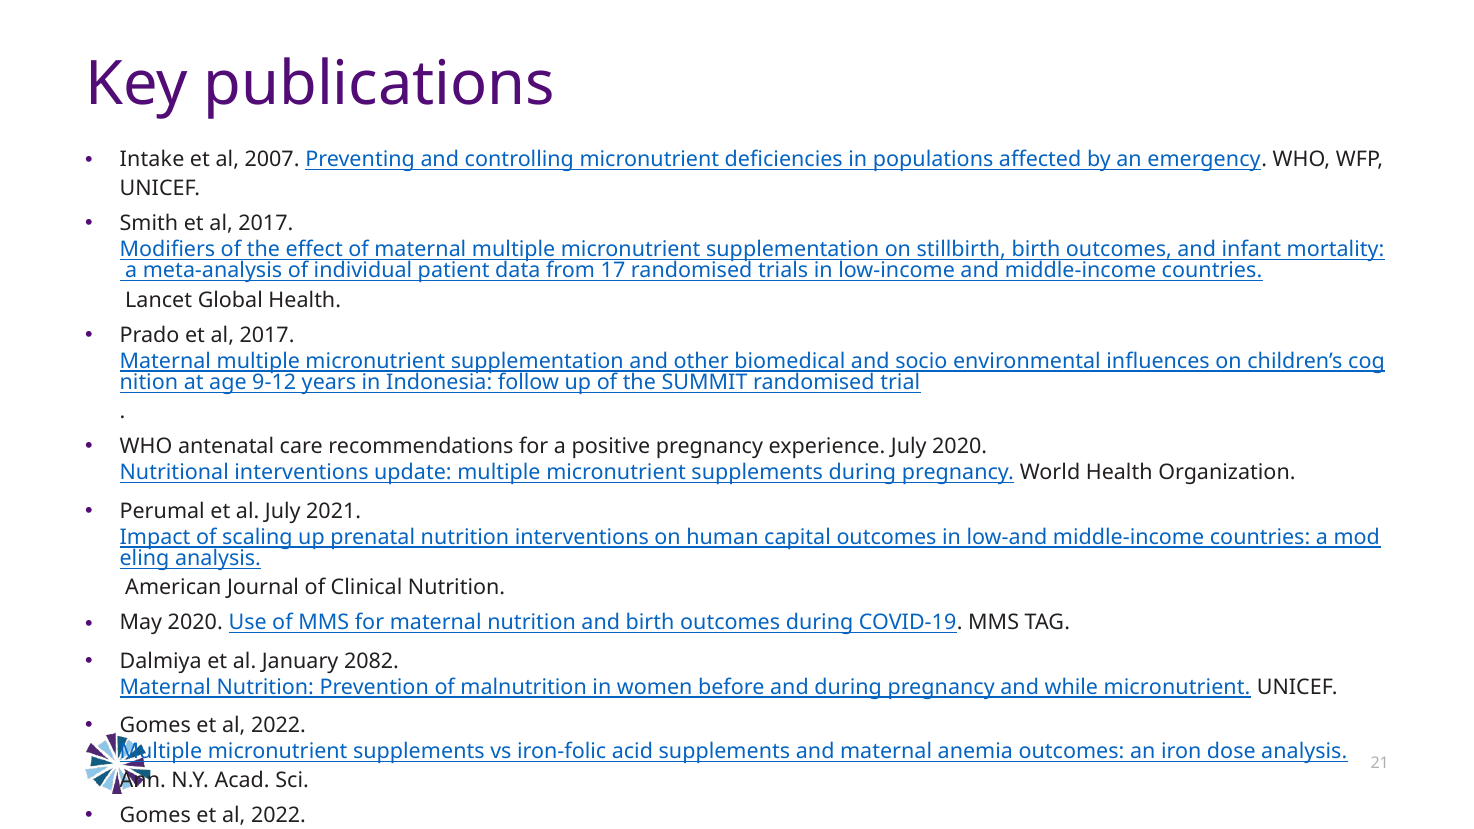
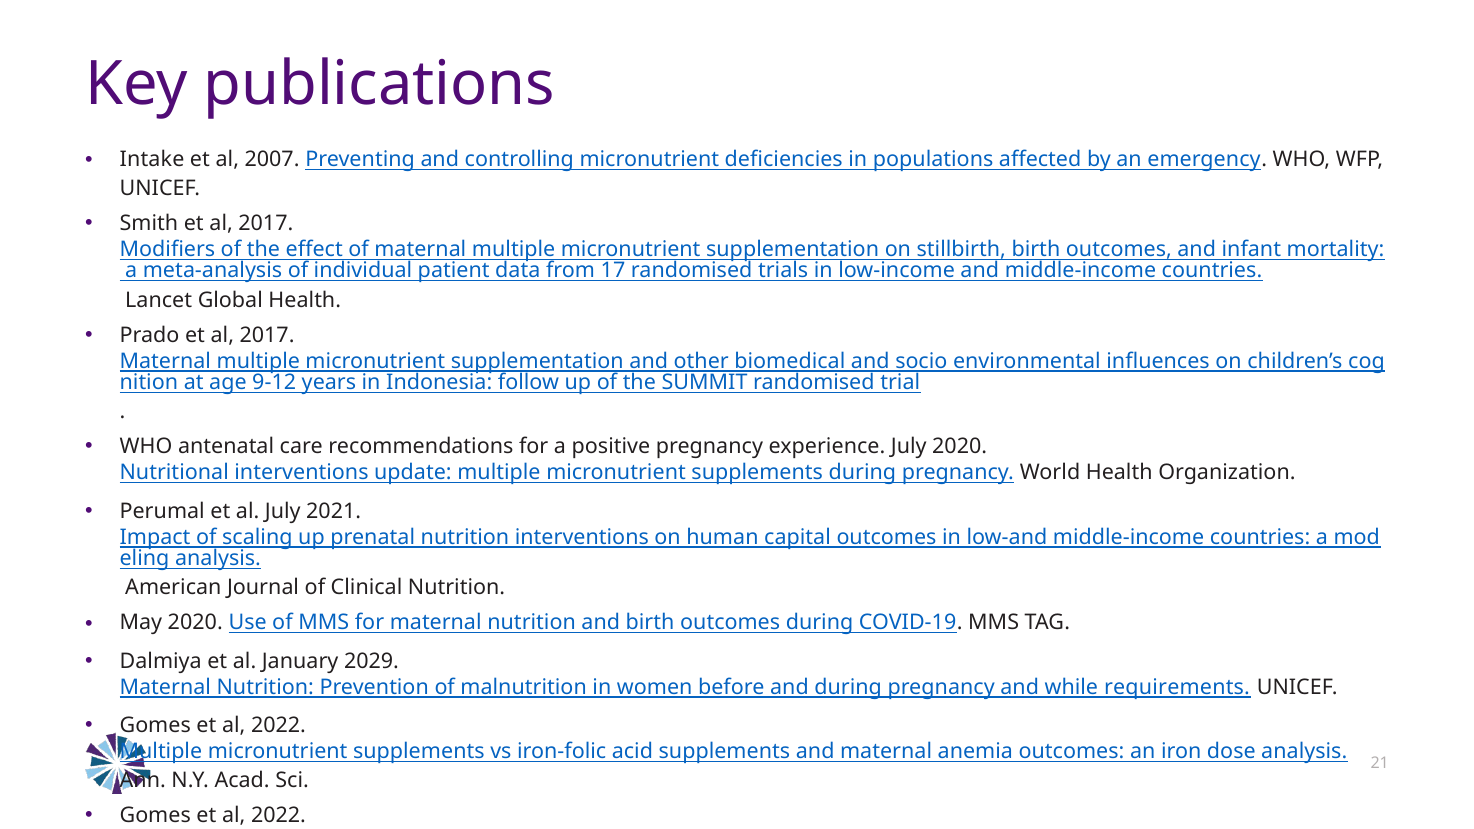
2082: 2082 -> 2029
while micronutrient: micronutrient -> requirements
